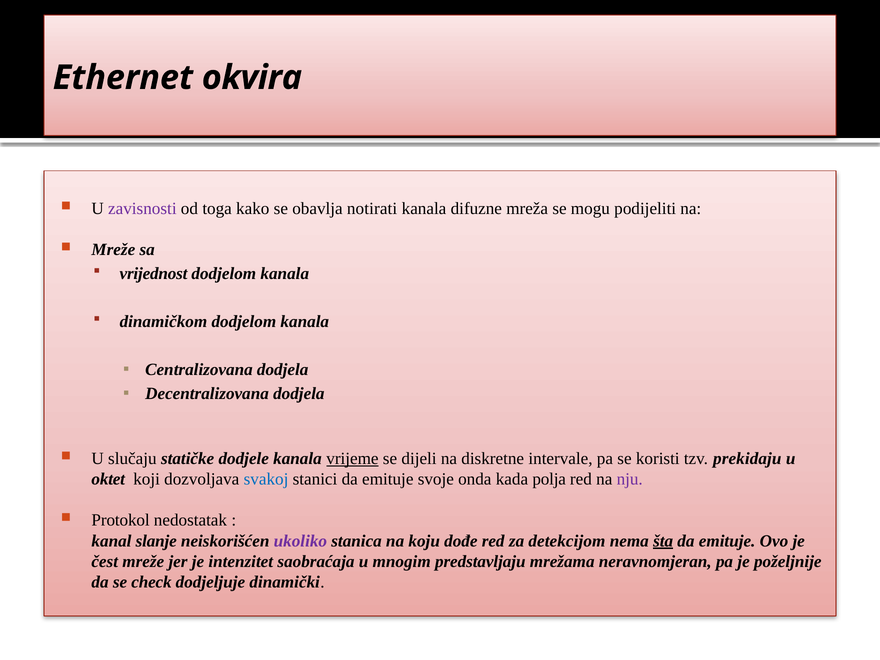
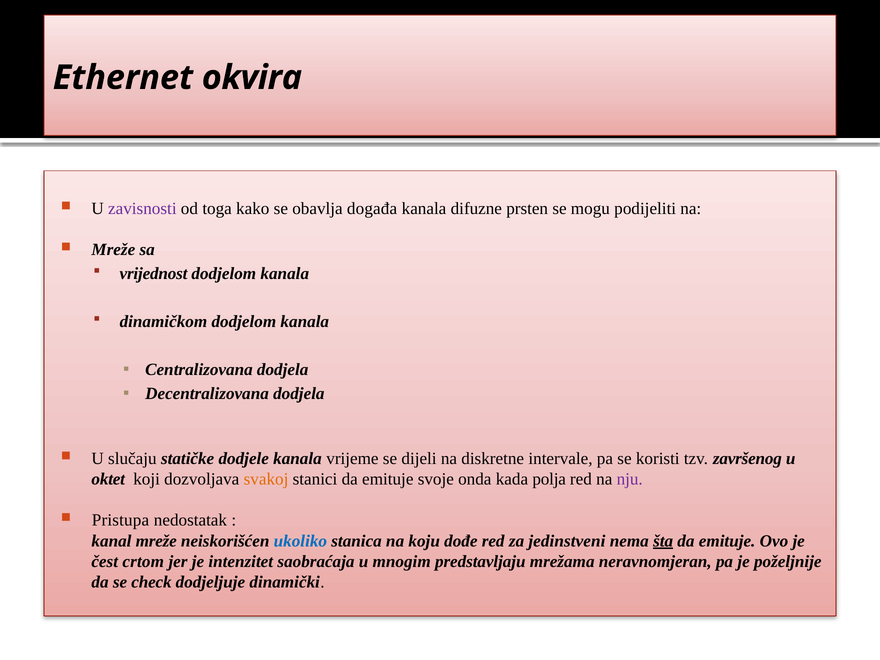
notirati: notirati -> događa
mreža: mreža -> prsten
vrijeme underline: present -> none
prekidaju: prekidaju -> završenog
svakoj colour: blue -> orange
Protokol: Protokol -> Pristupa
kanal slanje: slanje -> mreže
ukoliko colour: purple -> blue
detekcijom: detekcijom -> jedinstveni
čest mreže: mreže -> crtom
